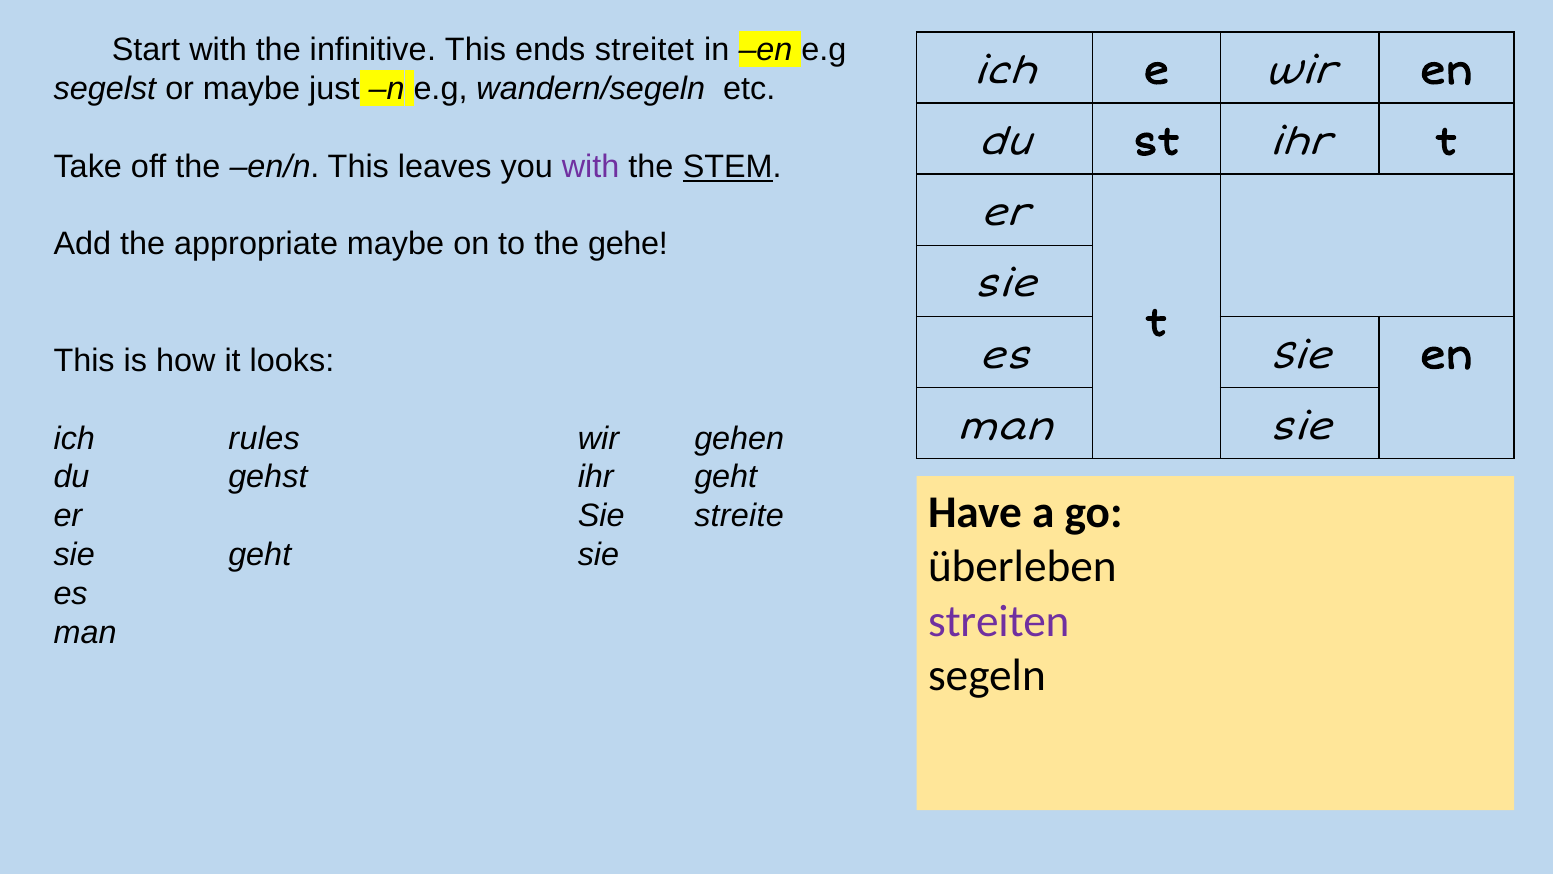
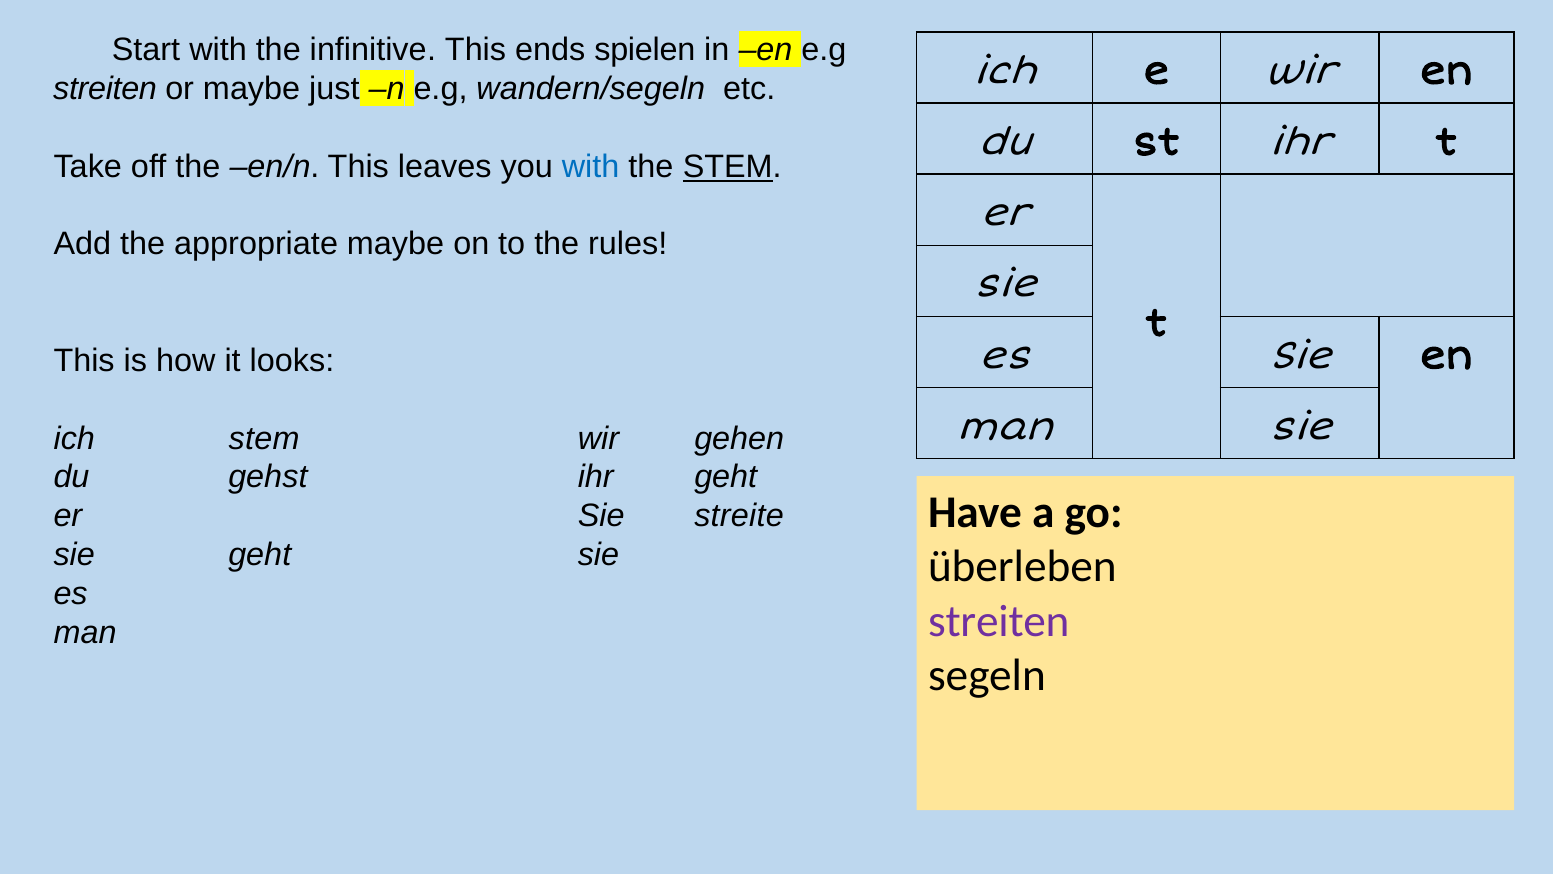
streitet: streitet -> spielen
segelst at (105, 89): segelst -> streiten
with at (591, 166) colour: purple -> blue
gehe: gehe -> rules
ich rules: rules -> stem
